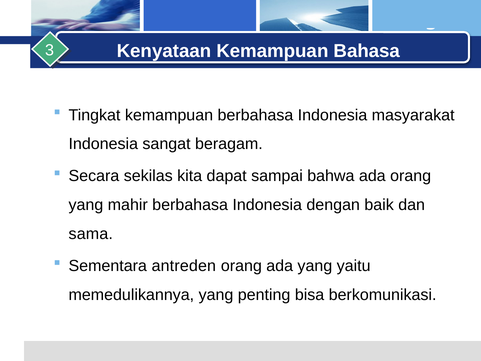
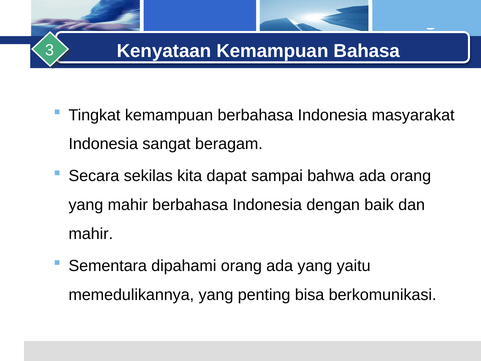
sama at (91, 234): sama -> mahir
antreden: antreden -> dipahami
